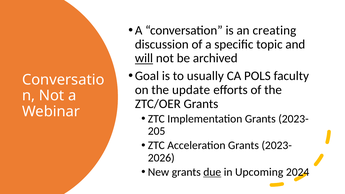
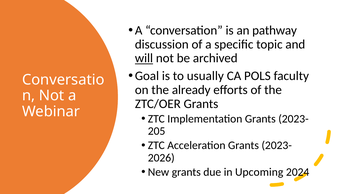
creating: creating -> pathway
update: update -> already
due underline: present -> none
